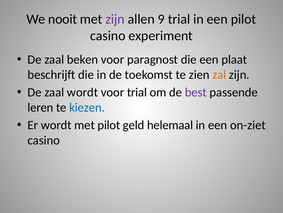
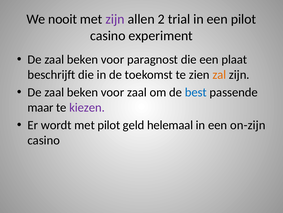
9: 9 -> 2
wordt at (82, 92): wordt -> beken
voor trial: trial -> zaal
best colour: purple -> blue
leren: leren -> maar
kiezen colour: blue -> purple
on-ziet: on-ziet -> on-zijn
